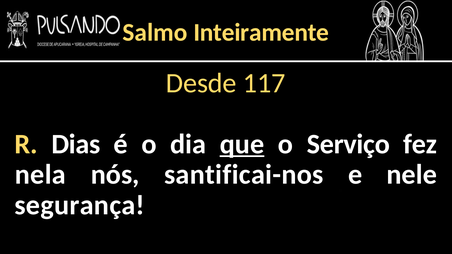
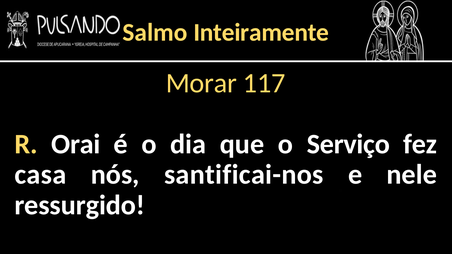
Desde: Desde -> Morar
Dias: Dias -> Orai
que underline: present -> none
nela: nela -> casa
segurança: segurança -> ressurgido
